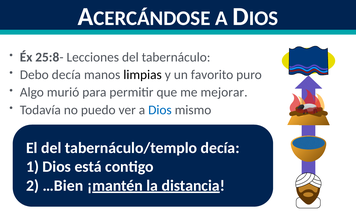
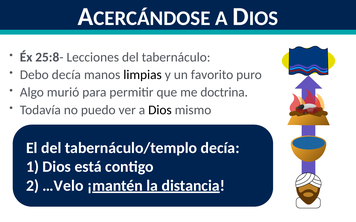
mejorar: mejorar -> doctrina
Dios at (160, 110) colour: blue -> black
…Bien: …Bien -> …Velo
